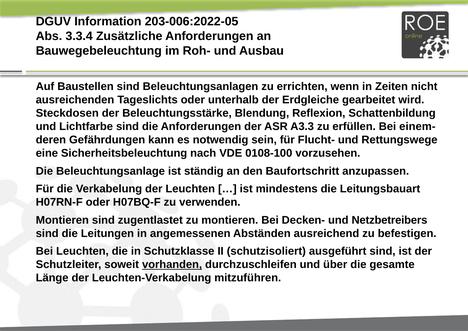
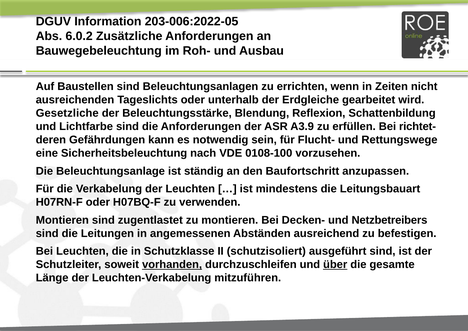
3.3.4: 3.3.4 -> 6.0.2
Steckdosen: Steckdosen -> Gesetzliche
A3.3: A3.3 -> A3.9
einem-: einem- -> richtet-
über underline: none -> present
